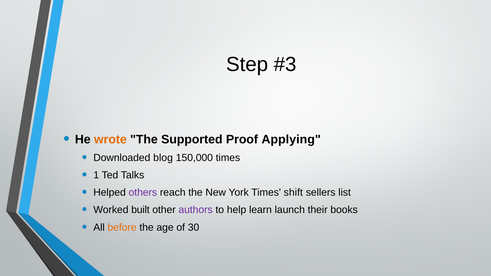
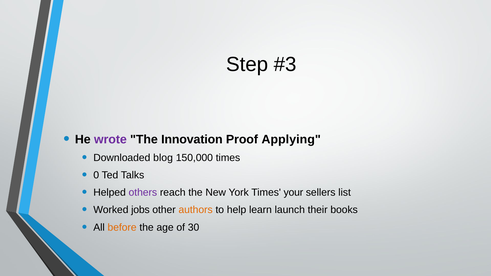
wrote colour: orange -> purple
Supported: Supported -> Innovation
1: 1 -> 0
shift: shift -> your
built: built -> jobs
authors colour: purple -> orange
